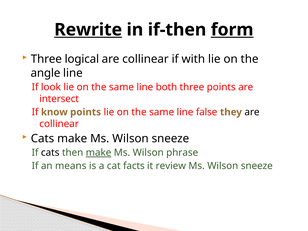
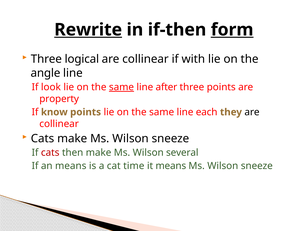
same at (121, 87) underline: none -> present
both: both -> after
intersect: intersect -> property
false: false -> each
cats at (50, 153) colour: black -> red
make at (99, 153) underline: present -> none
phrase: phrase -> several
facts: facts -> time
it review: review -> means
